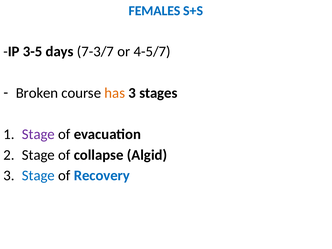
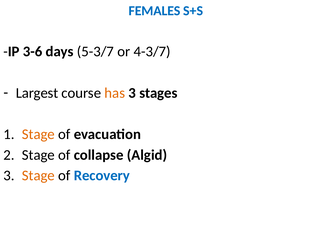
3-5: 3-5 -> 3-6
7-3/7: 7-3/7 -> 5-3/7
4-5/7: 4-5/7 -> 4-3/7
Broken: Broken -> Largest
Stage at (38, 134) colour: purple -> orange
Stage at (38, 176) colour: blue -> orange
